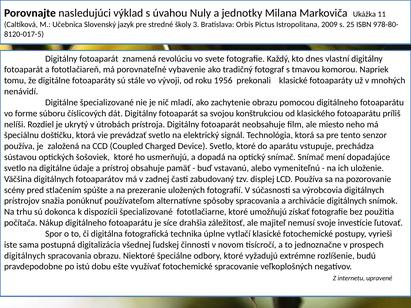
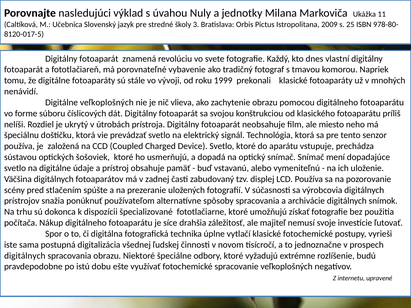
1956: 1956 -> 1999
Digitálne špecializované: špecializované -> veľkoplošných
mladí: mladí -> vlieva
